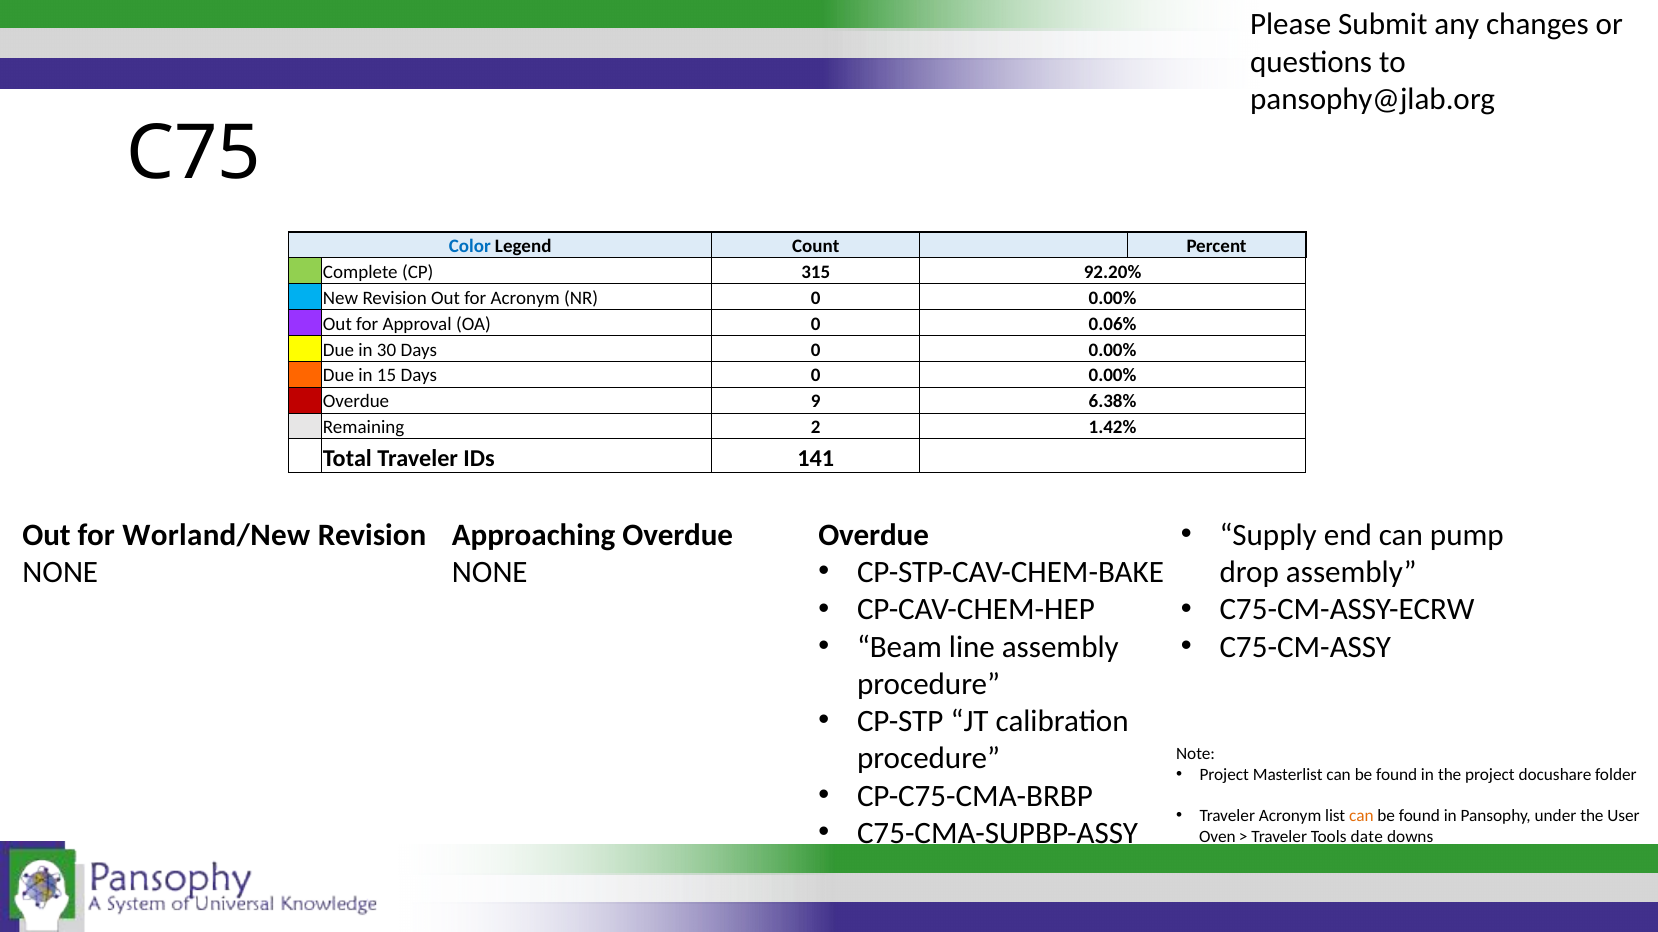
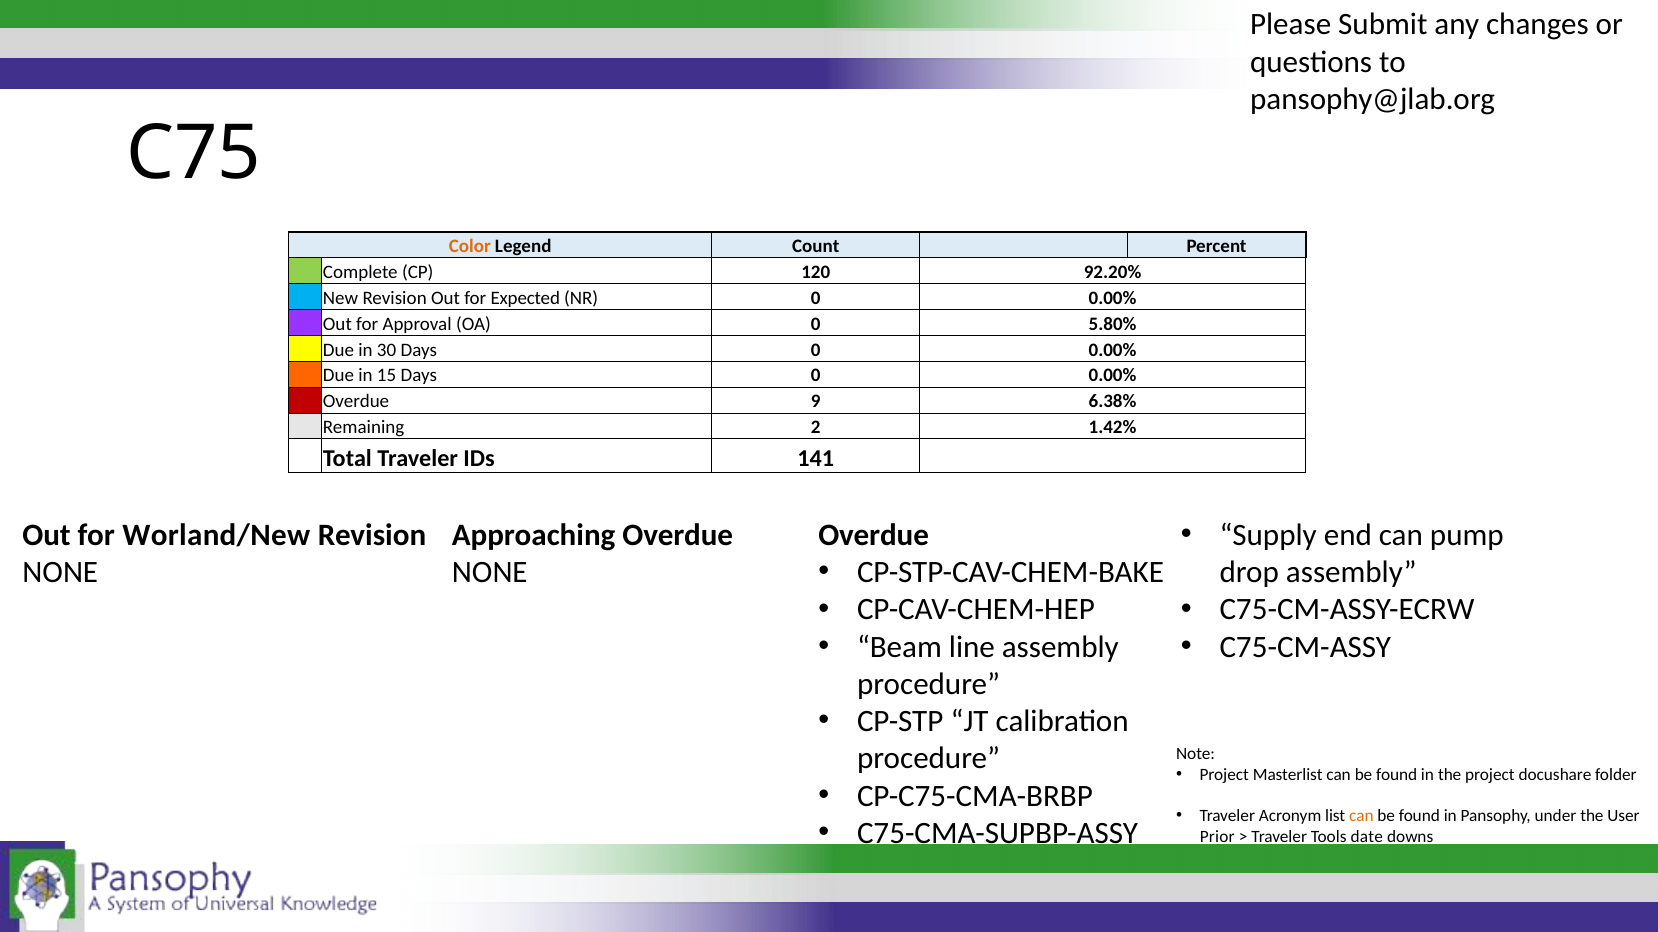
Color colour: blue -> orange
315: 315 -> 120
for Acronym: Acronym -> Expected
0.06%: 0.06% -> 5.80%
Oven: Oven -> Prior
